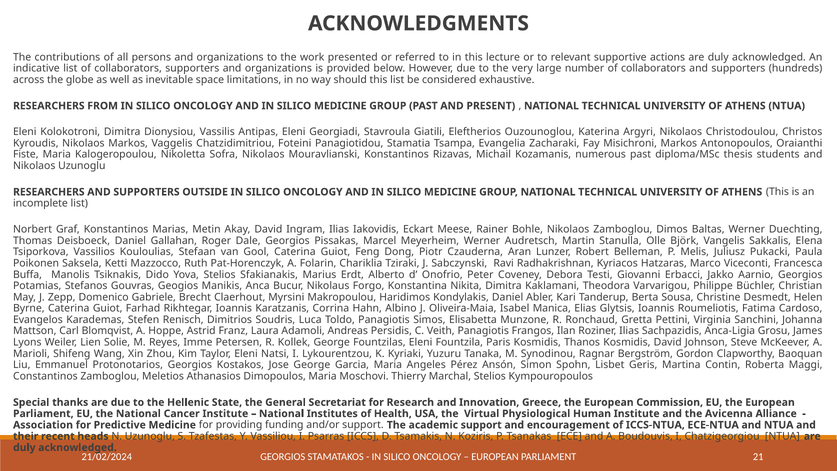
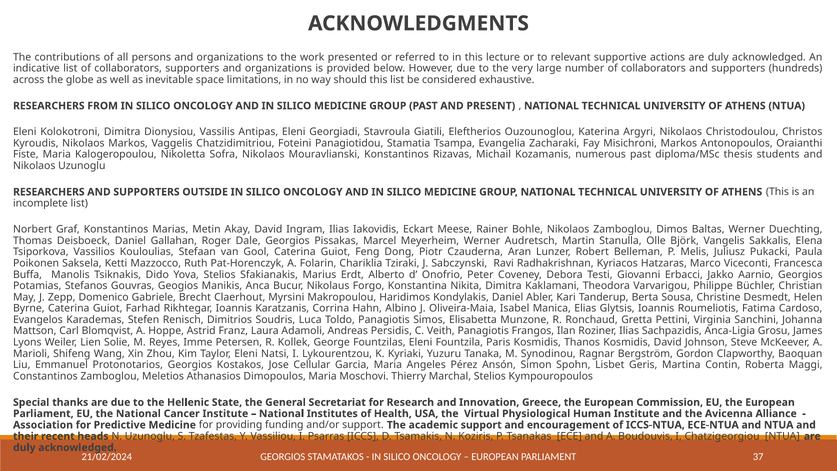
Jose George: George -> Cellular
21: 21 -> 37
